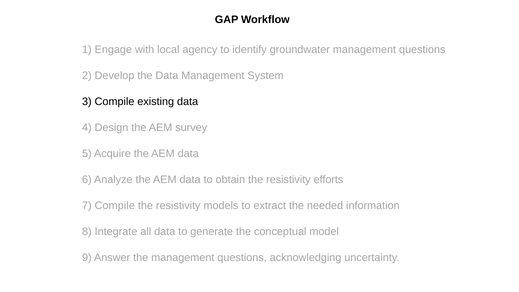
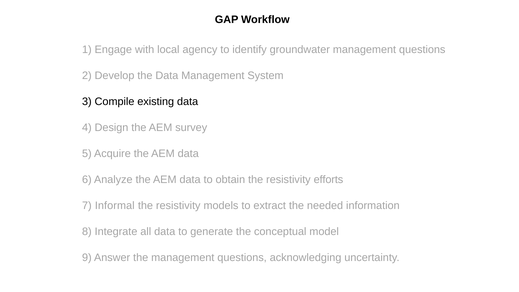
7 Compile: Compile -> Informal
